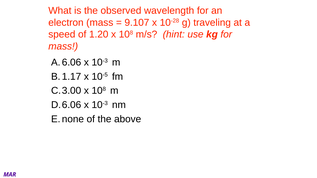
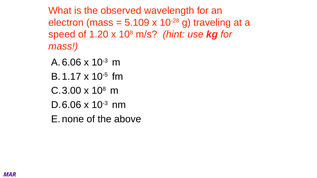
9.107: 9.107 -> 5.109
